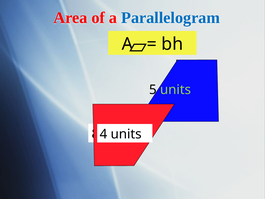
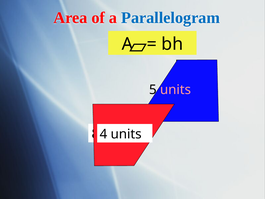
units at (176, 90) colour: light green -> pink
